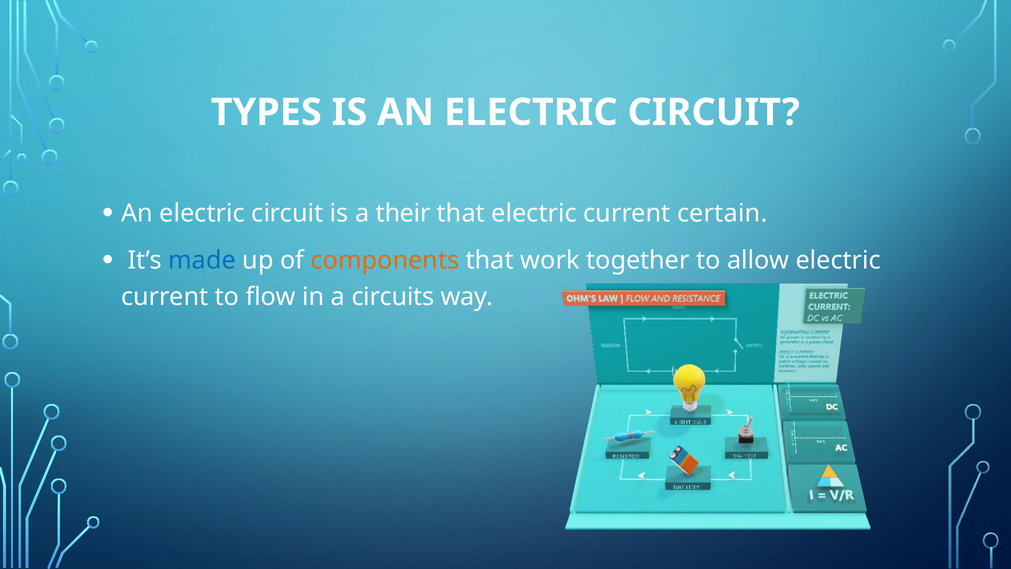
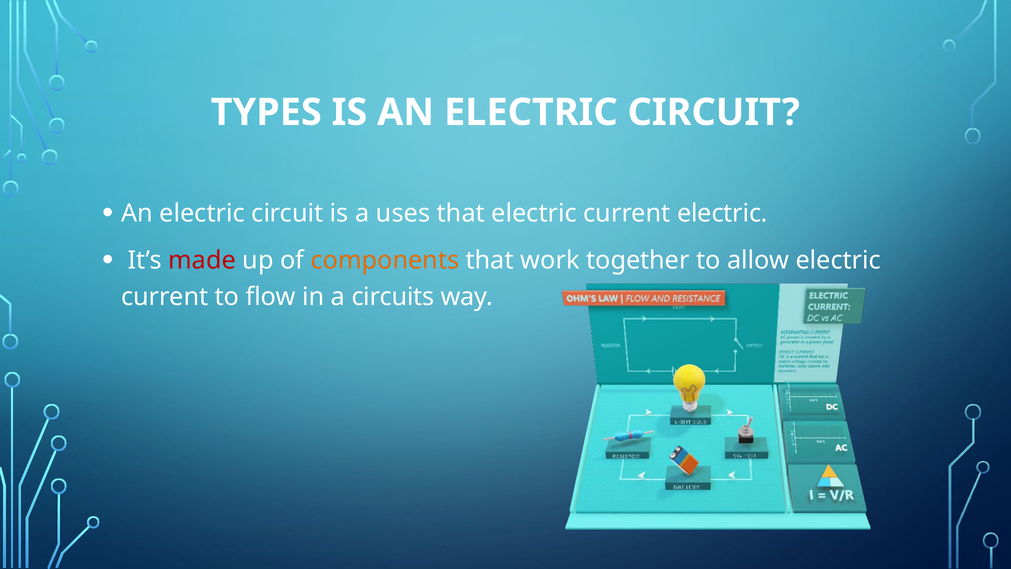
their: their -> uses
current certain: certain -> electric
made colour: blue -> red
